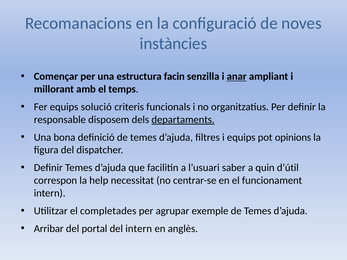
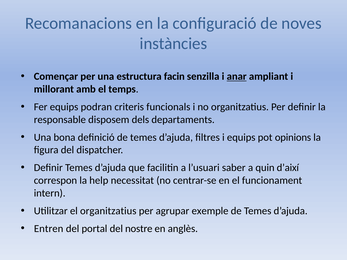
solució: solució -> podran
departaments underline: present -> none
d’útil: d’útil -> d’així
el completades: completades -> organitzatius
Arribar: Arribar -> Entren
del intern: intern -> nostre
